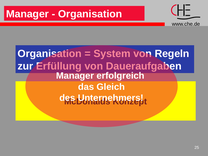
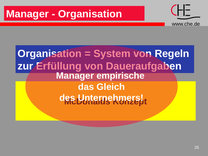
erfolgreich: erfolgreich -> empirische
